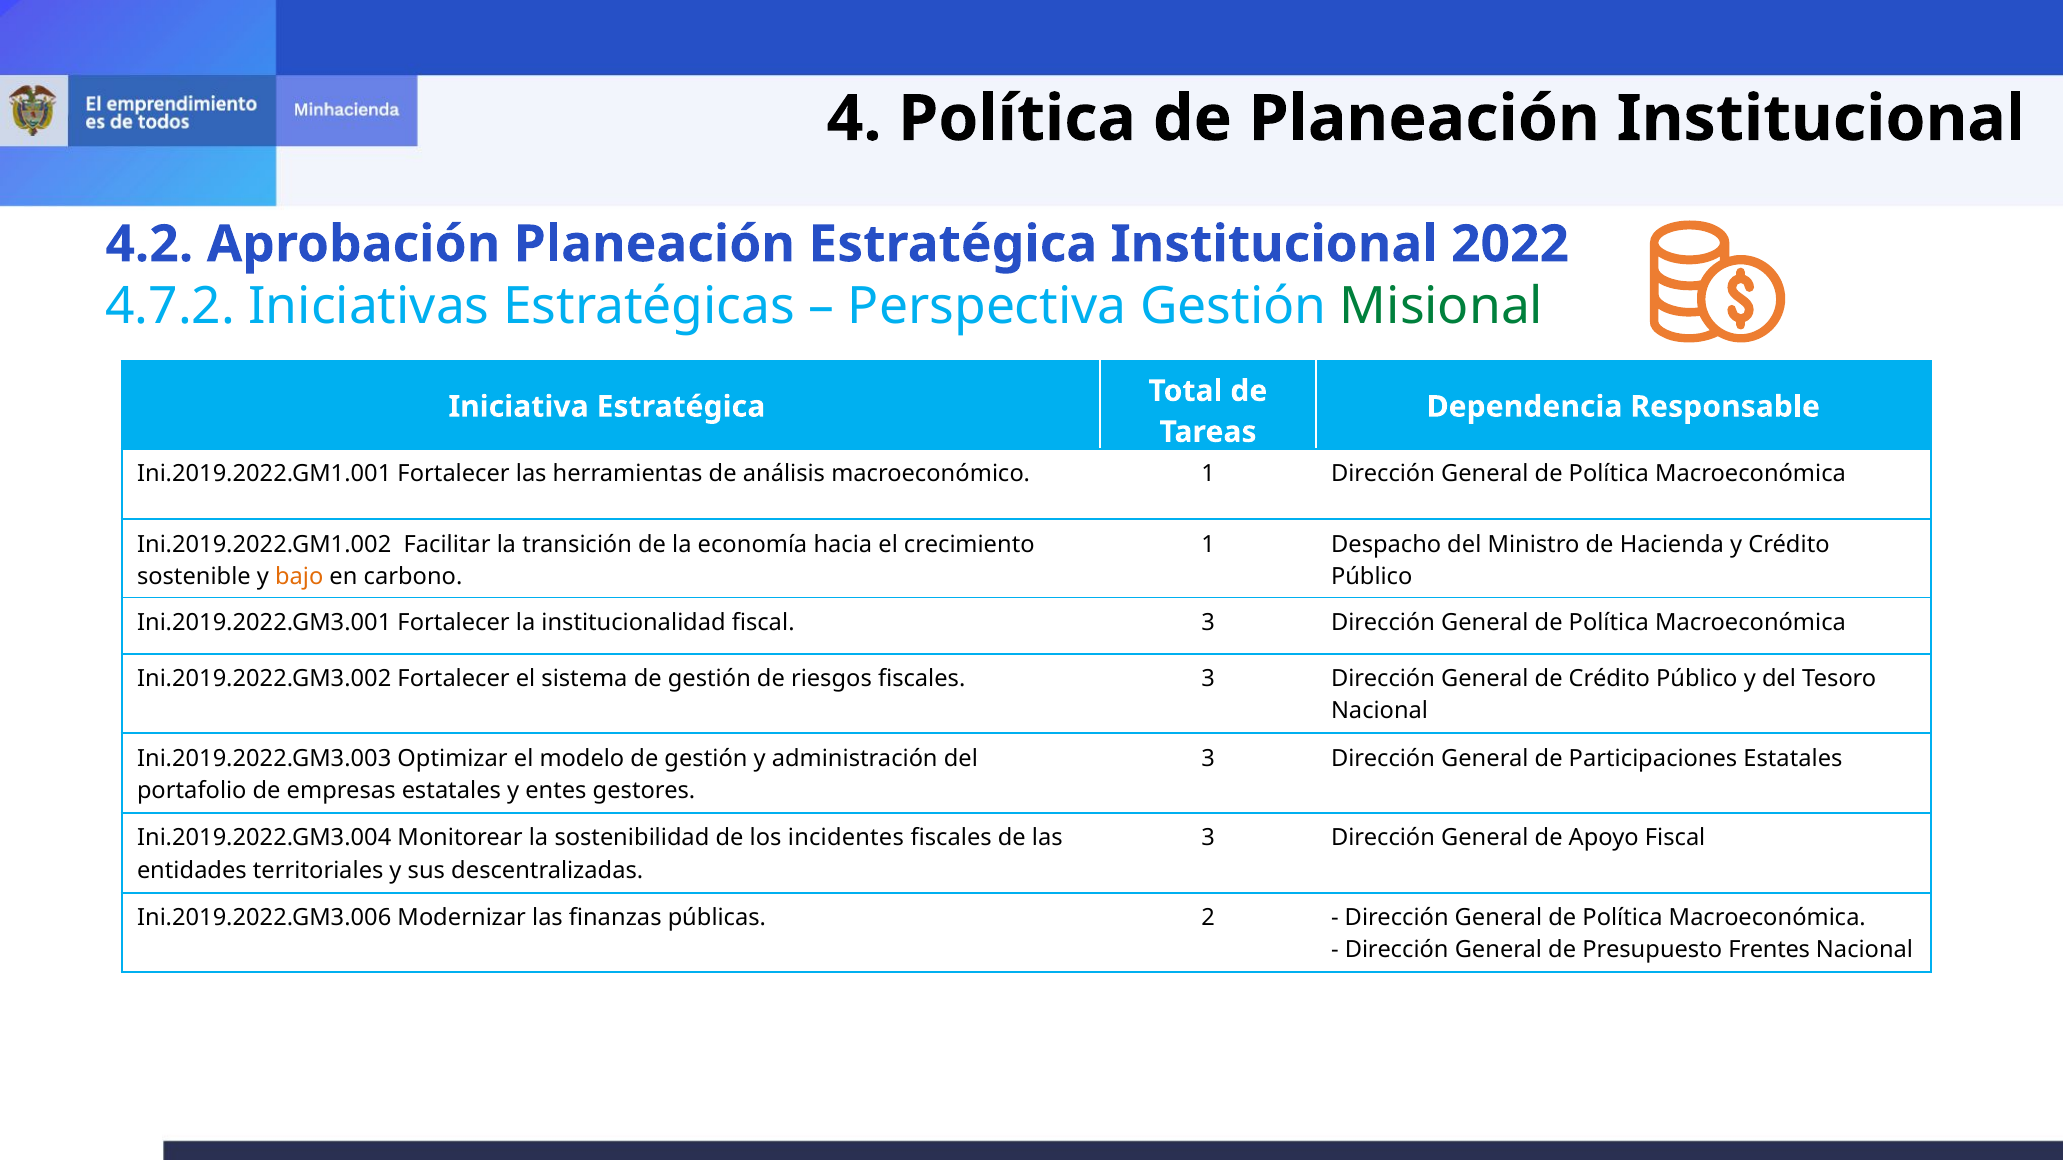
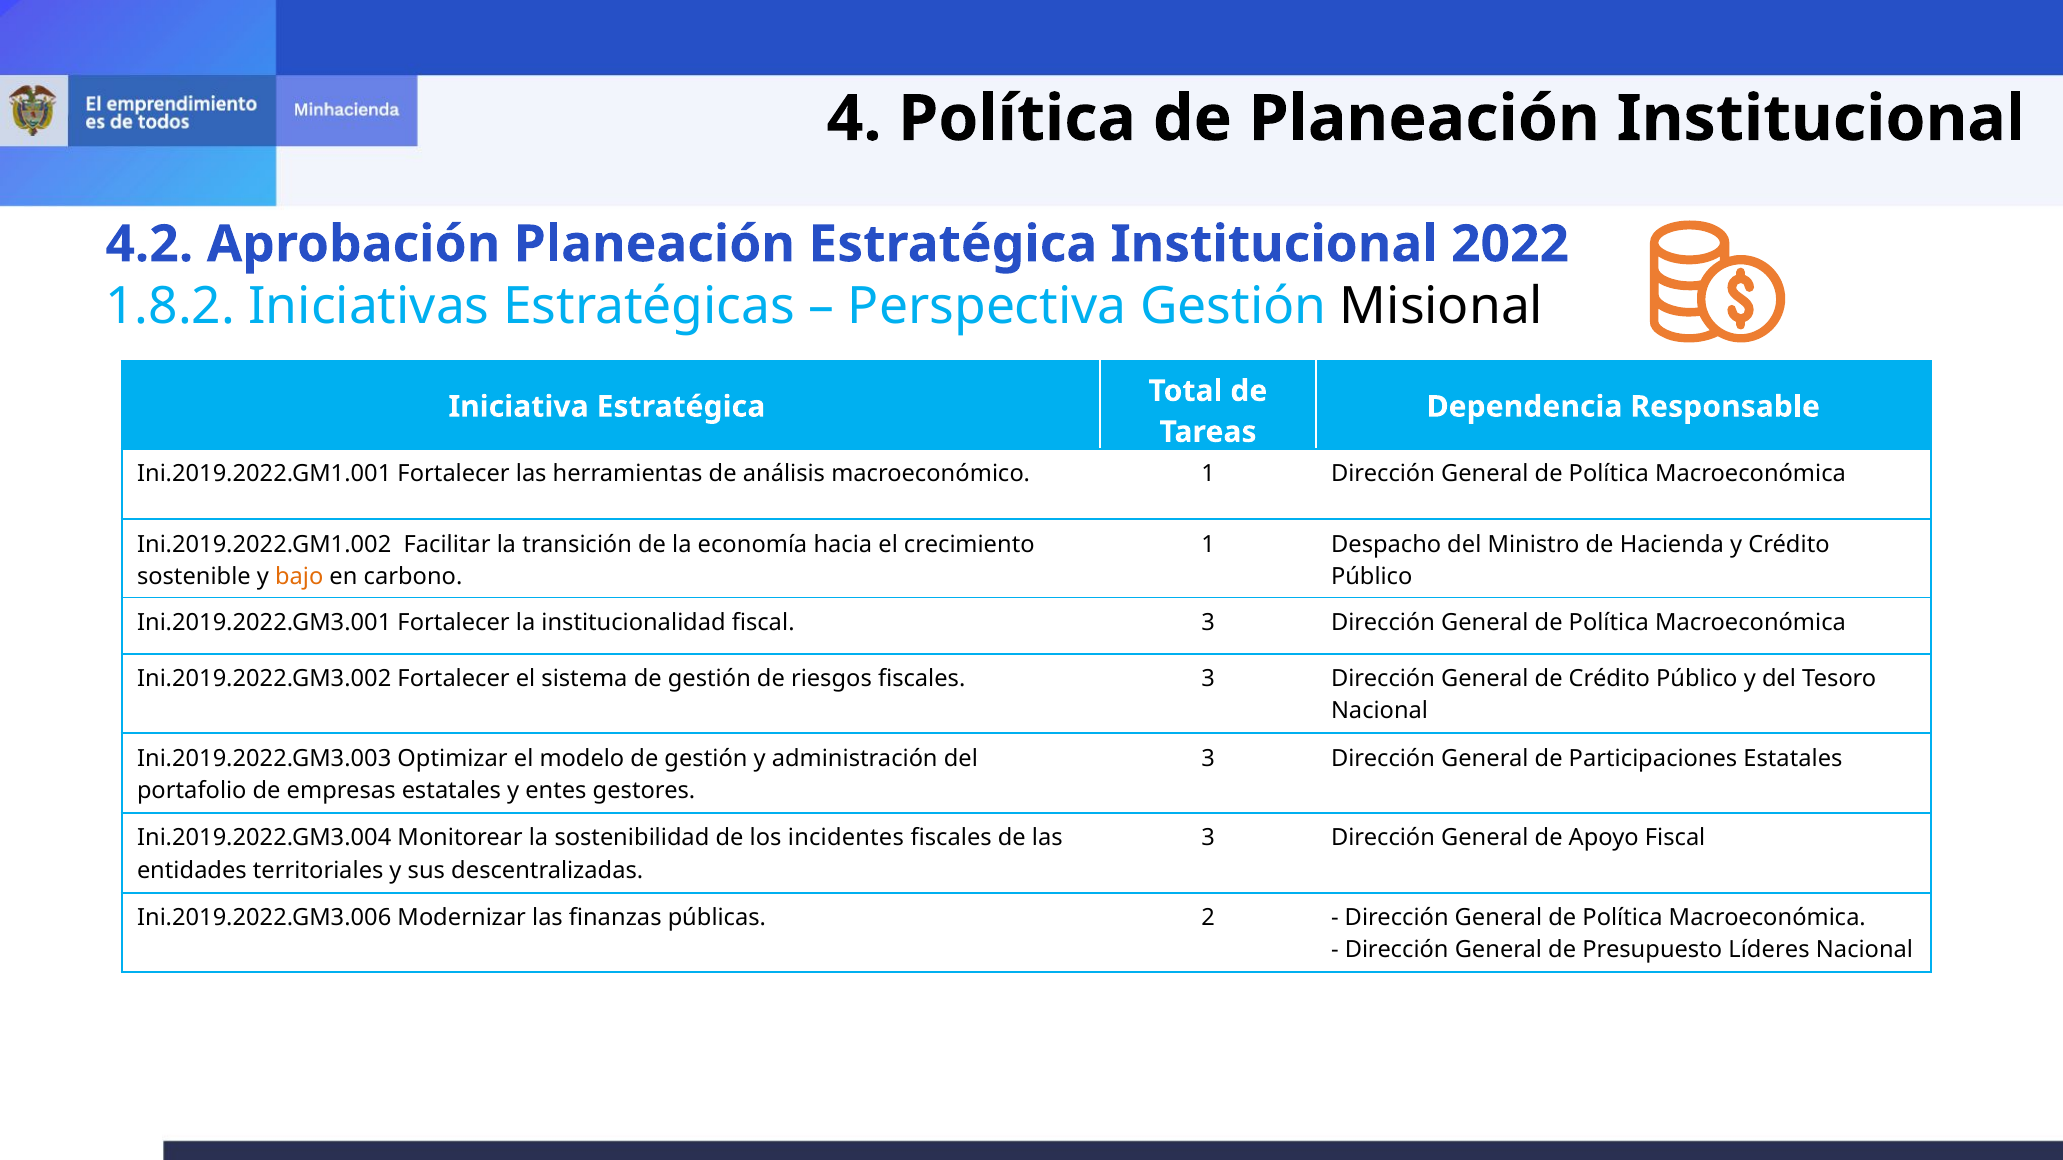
4.7.2: 4.7.2 -> 1.8.2
Misional colour: green -> black
Frentes: Frentes -> Líderes
